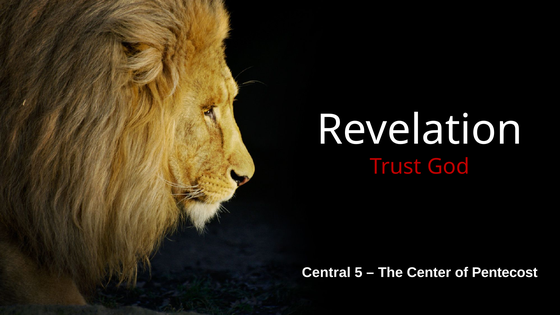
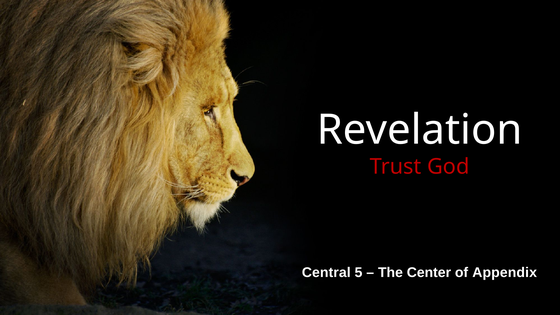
Pentecost: Pentecost -> Appendix
